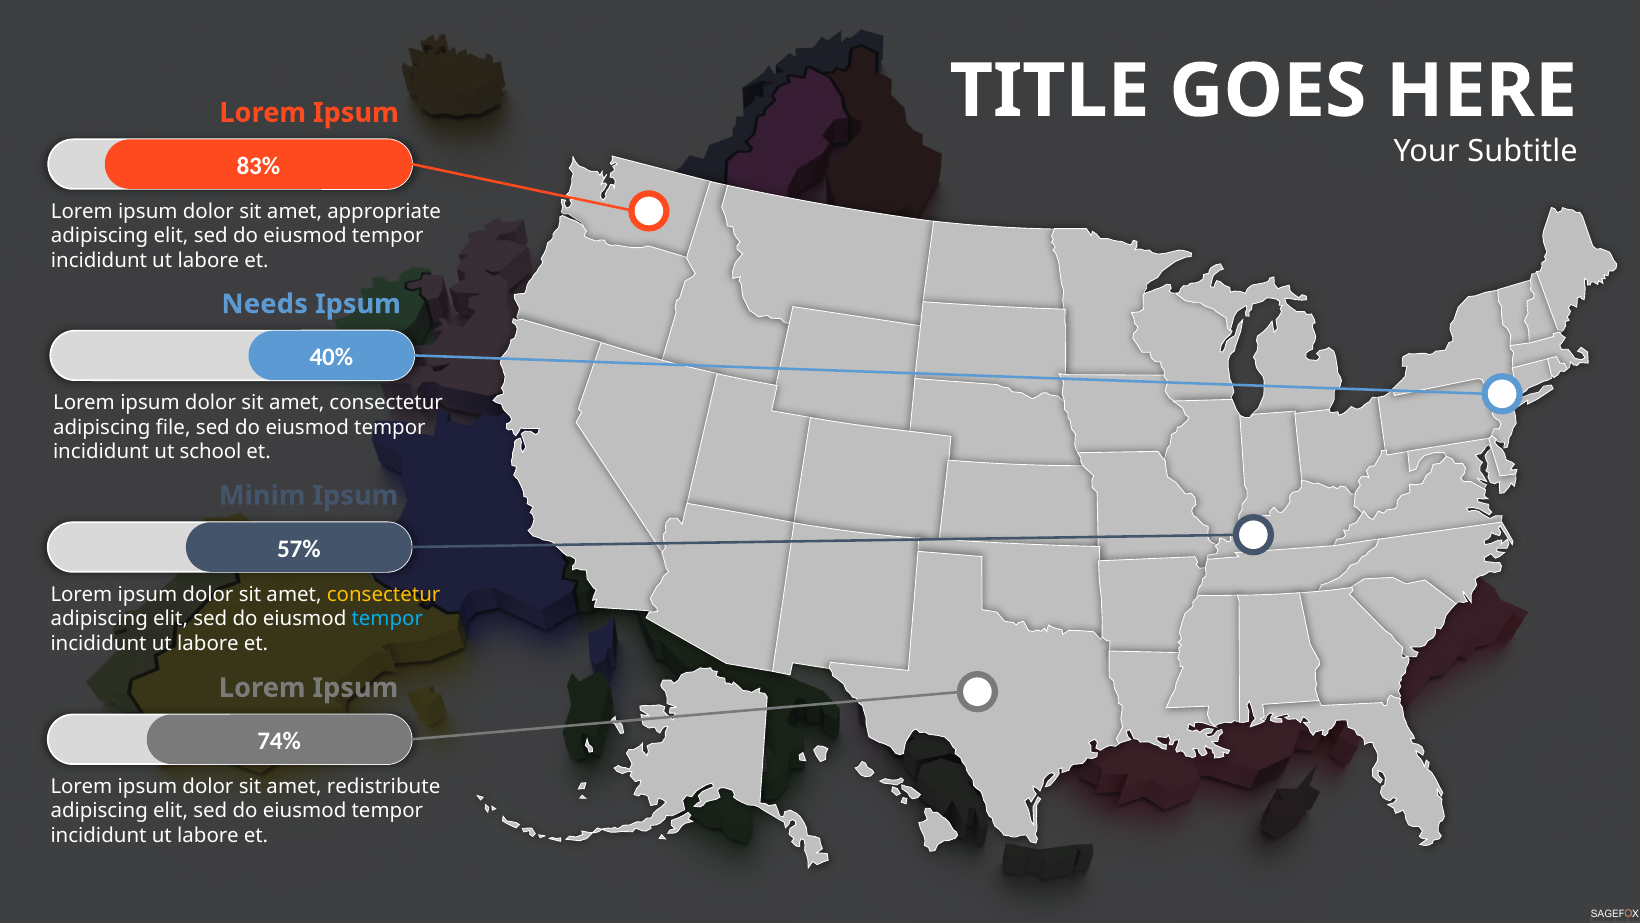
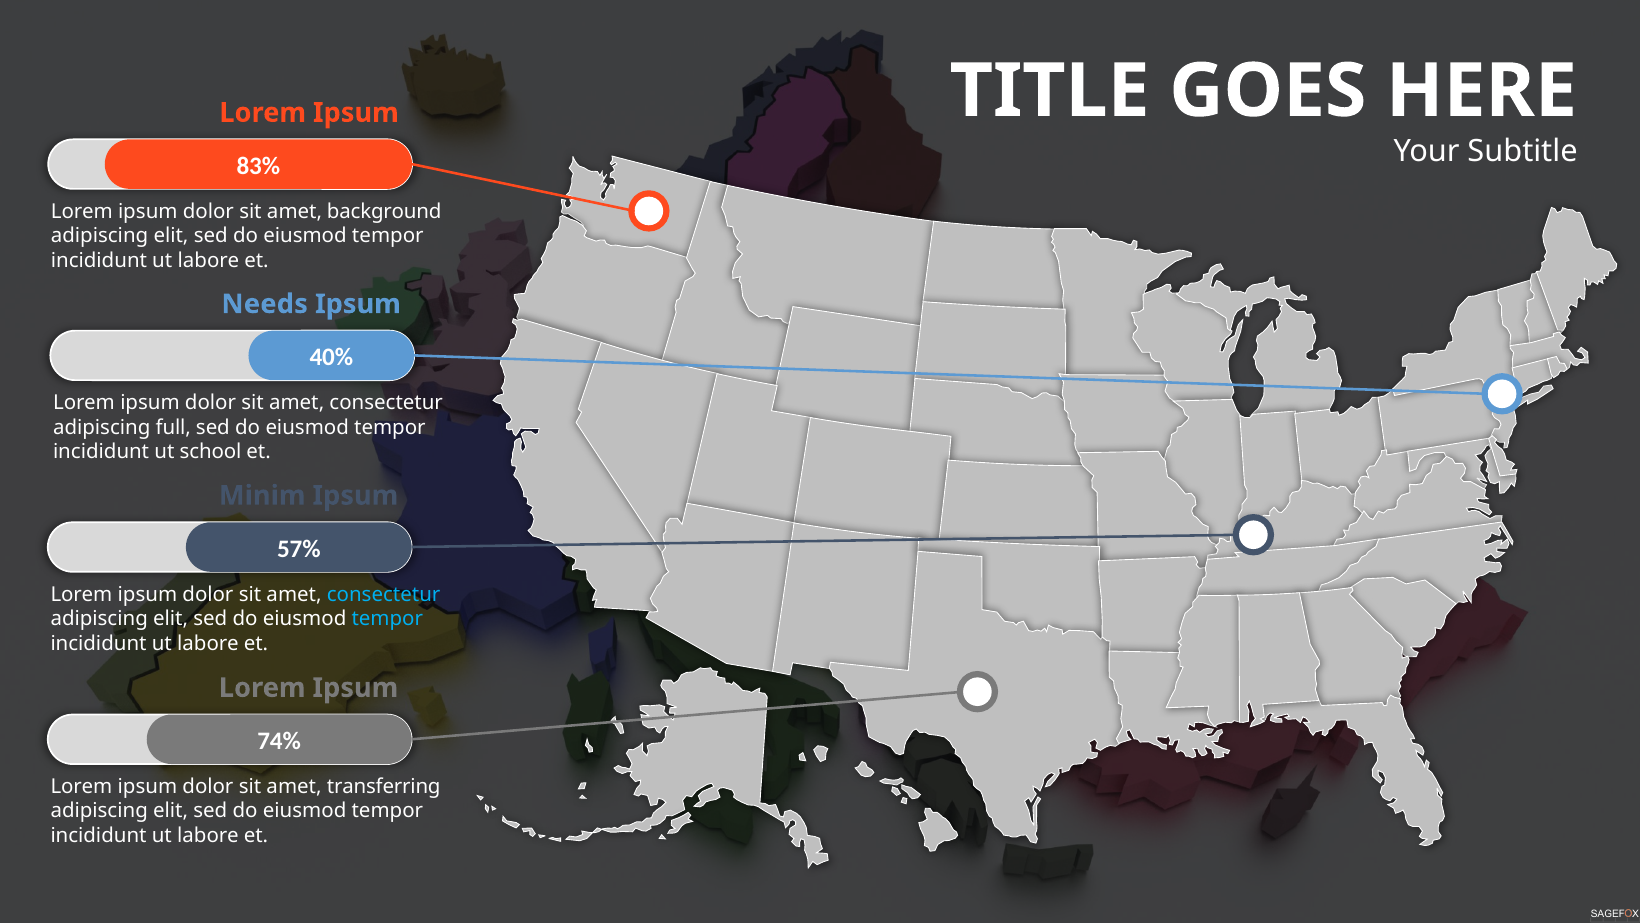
appropriate: appropriate -> background
file: file -> full
consectetur at (384, 594) colour: yellow -> light blue
redistribute: redistribute -> transferring
